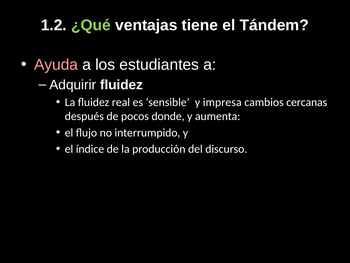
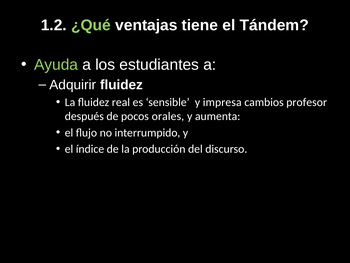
Ayuda colour: pink -> light green
cercanas: cercanas -> profesor
donde: donde -> orales
